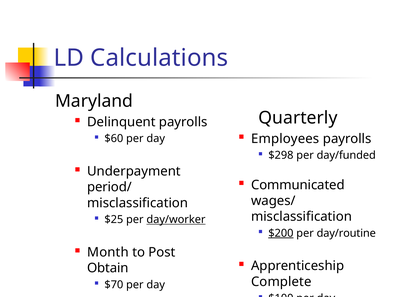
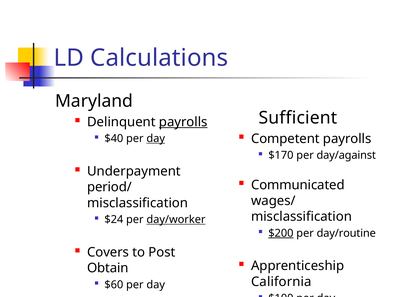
Quarterly: Quarterly -> Sufficient
payrolls at (183, 122) underline: none -> present
Employees: Employees -> Competent
$60: $60 -> $40
day at (156, 138) underline: none -> present
$298: $298 -> $170
day/funded: day/funded -> day/against
$25: $25 -> $24
Month: Month -> Covers
Complete: Complete -> California
$70: $70 -> $60
